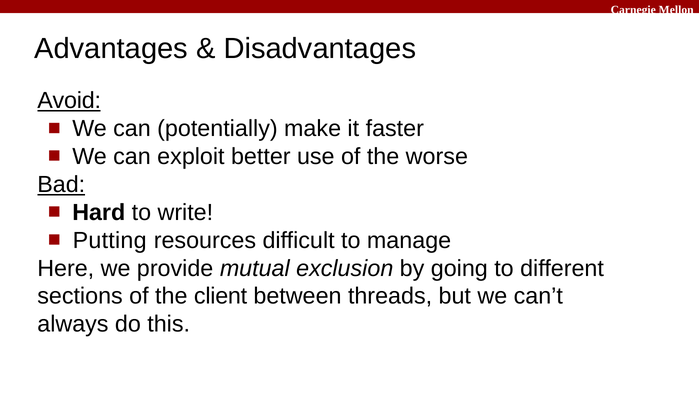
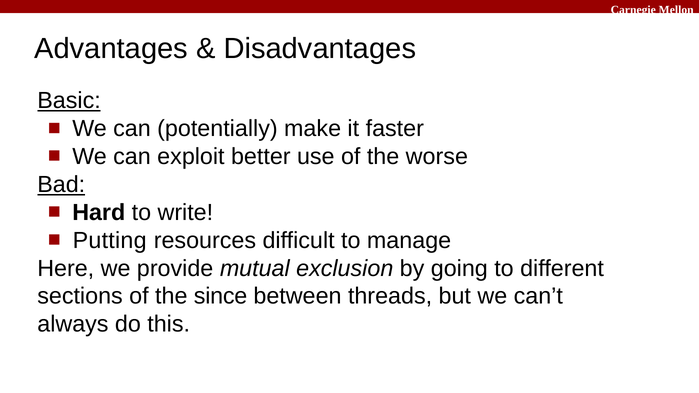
Avoid: Avoid -> Basic
client: client -> since
